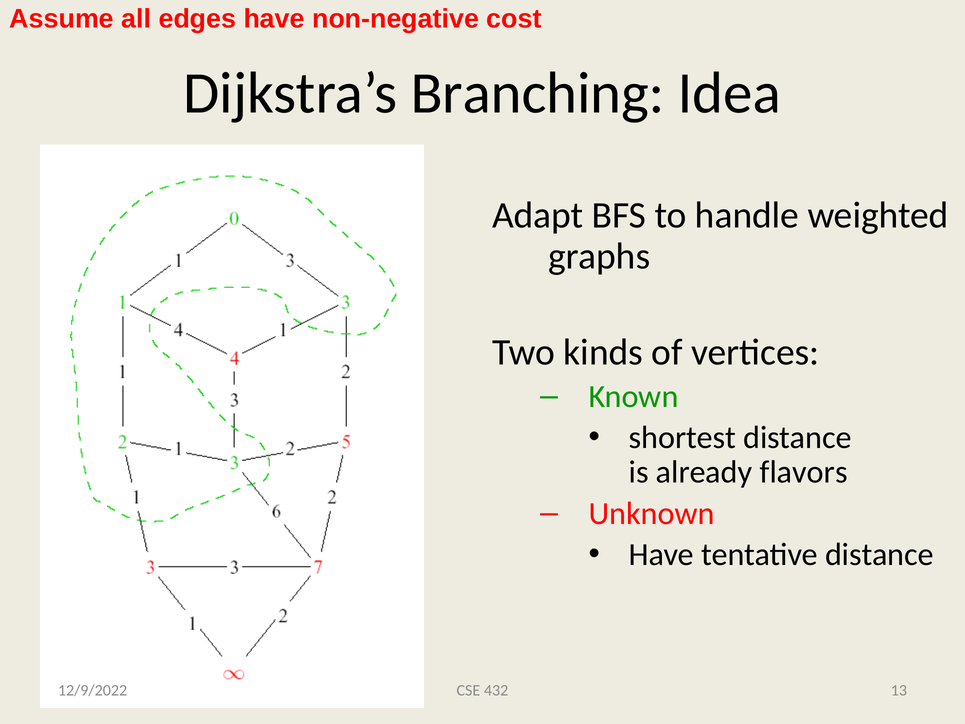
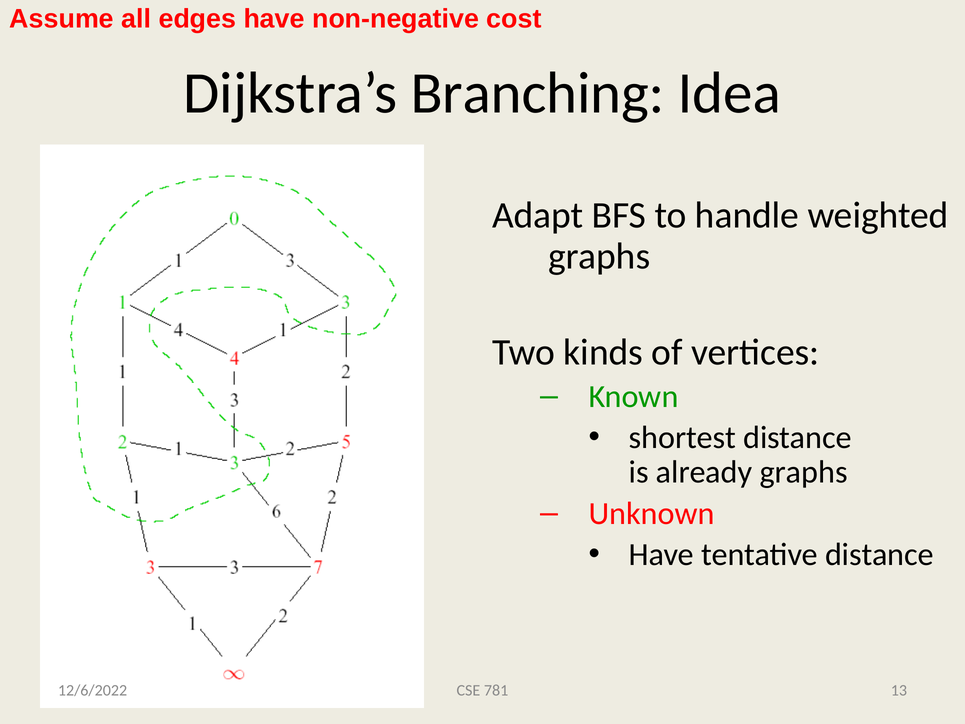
already flavors: flavors -> graphs
12/9/2022: 12/9/2022 -> 12/6/2022
432: 432 -> 781
